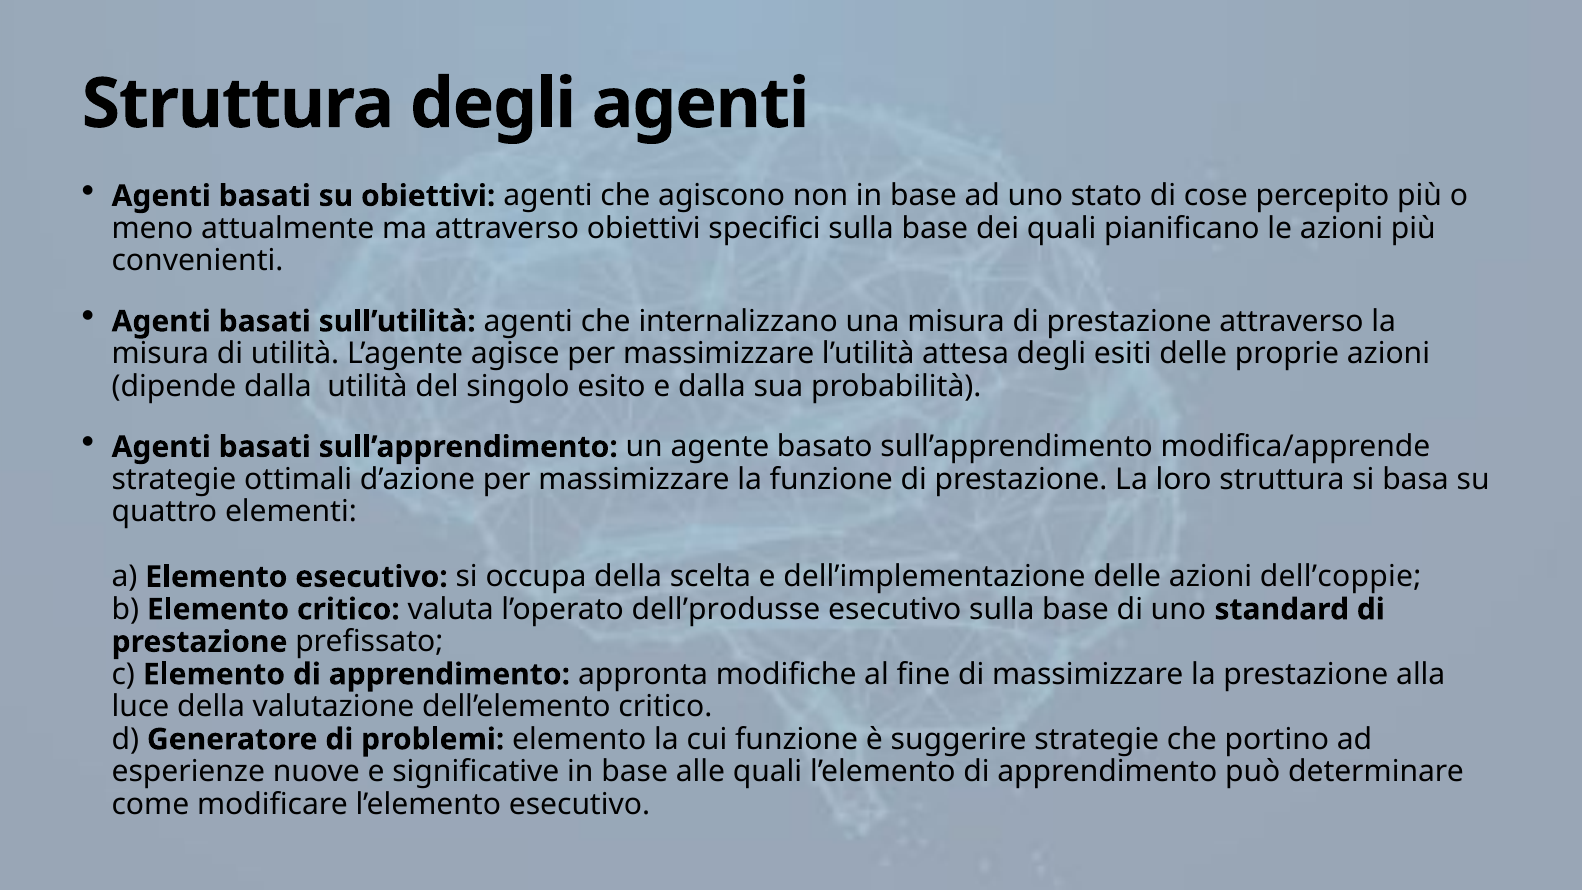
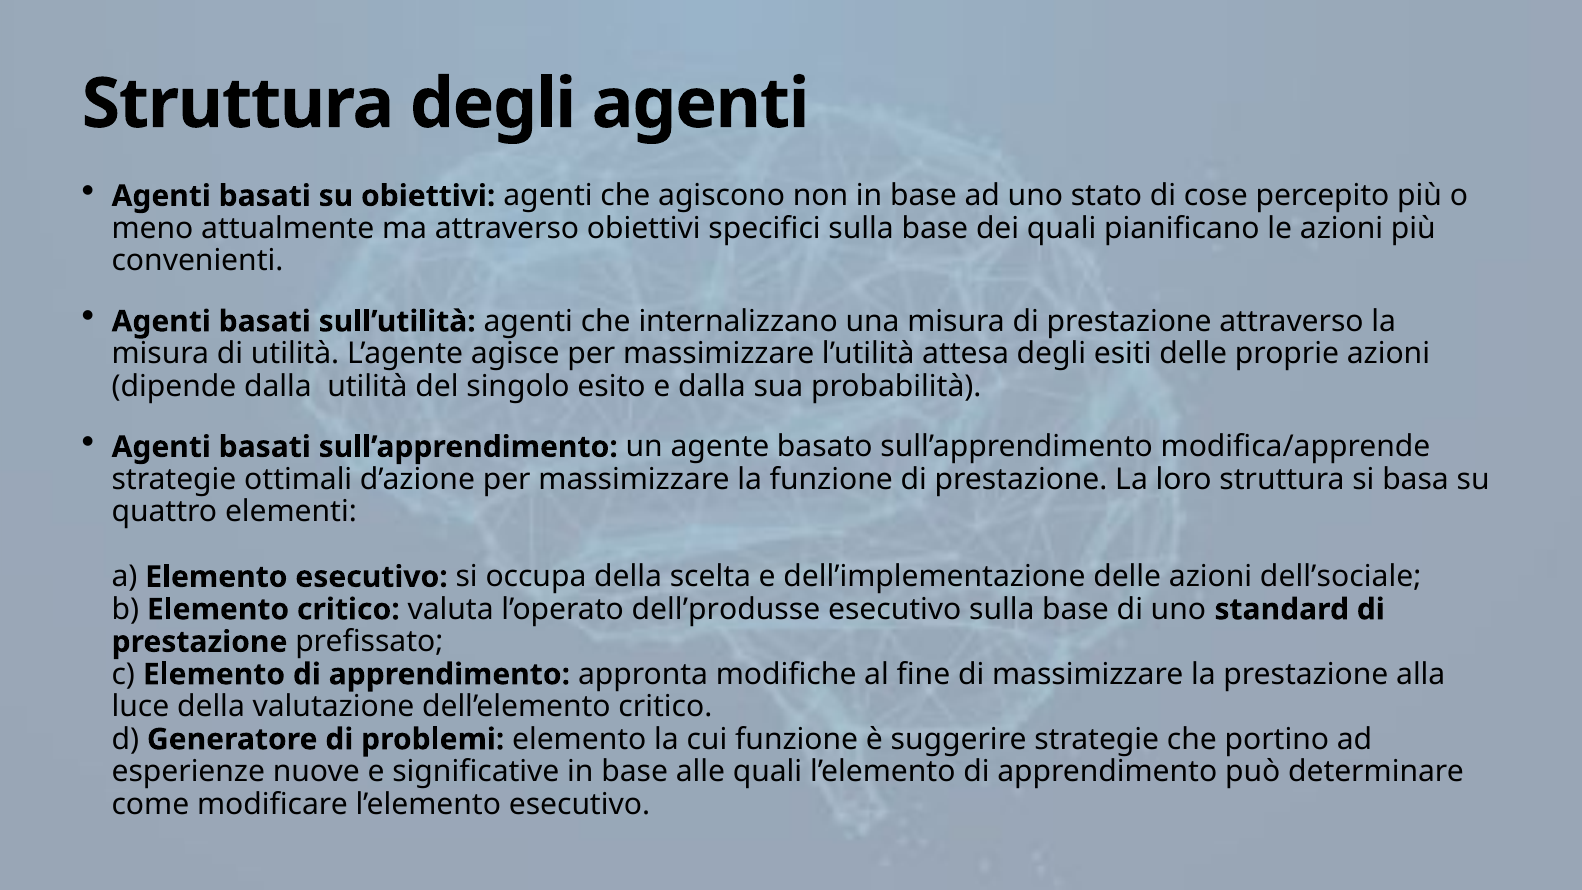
dell’coppie: dell’coppie -> dell’sociale
